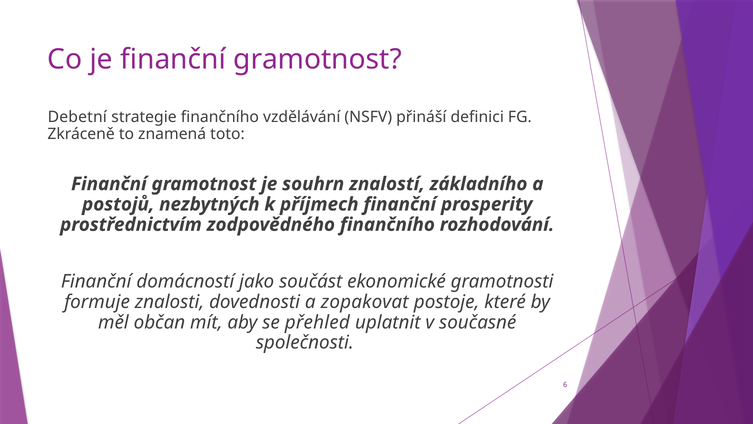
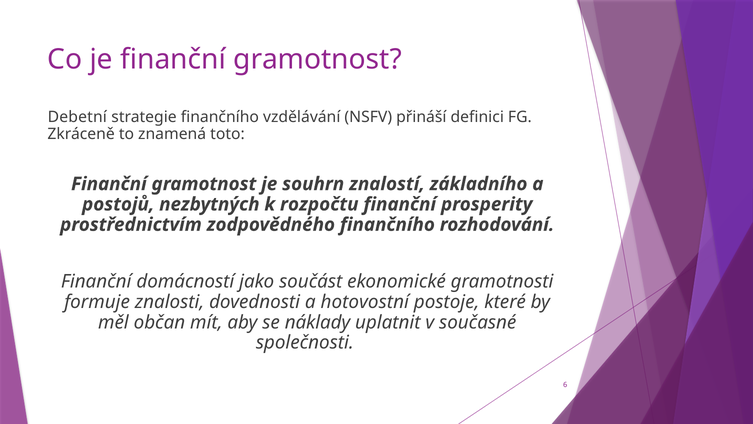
příjmech: příjmech -> rozpočtu
zopakovat: zopakovat -> hotovostní
přehled: přehled -> náklady
